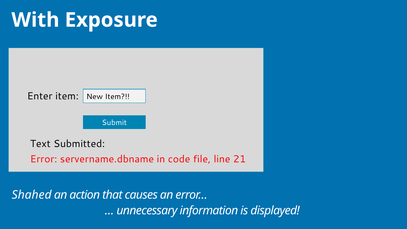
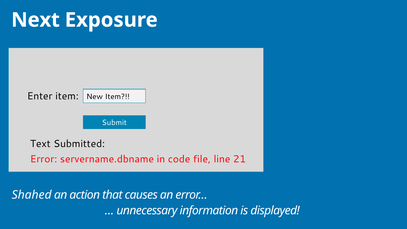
With: With -> Next
